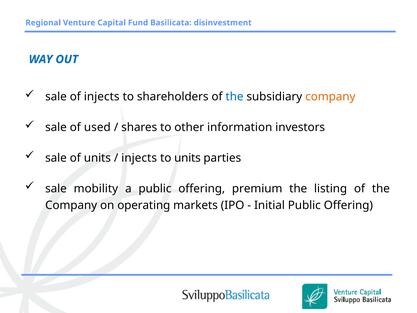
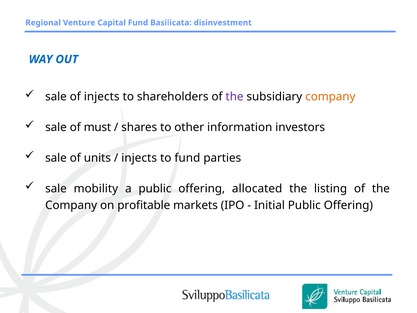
the at (235, 97) colour: blue -> purple
used: used -> must
to units: units -> fund
premium: premium -> allocated
operating: operating -> profitable
